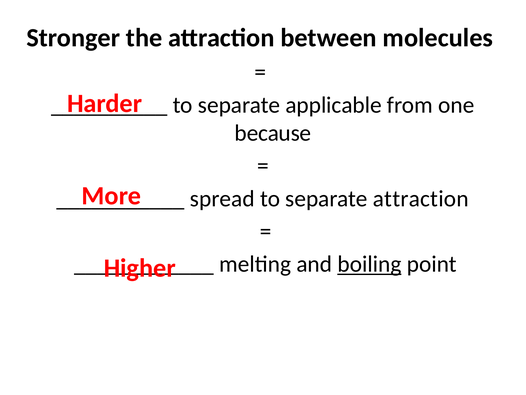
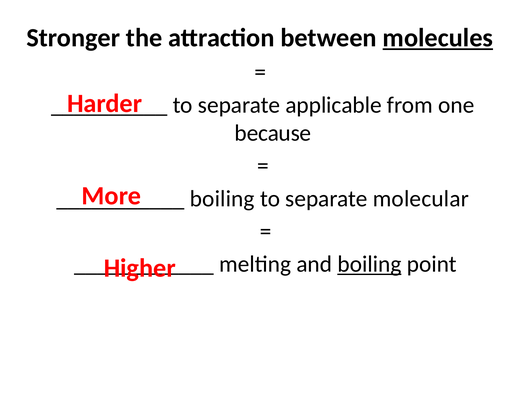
molecules underline: none -> present
spread at (222, 198): spread -> boiling
separate attraction: attraction -> molecular
